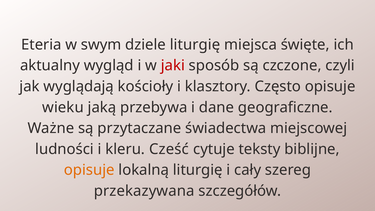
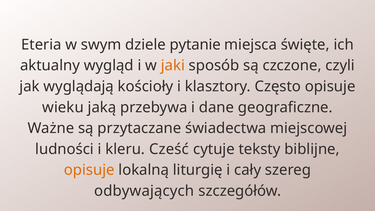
dziele liturgię: liturgię -> pytanie
jaki colour: red -> orange
przekazywana: przekazywana -> odbywających
